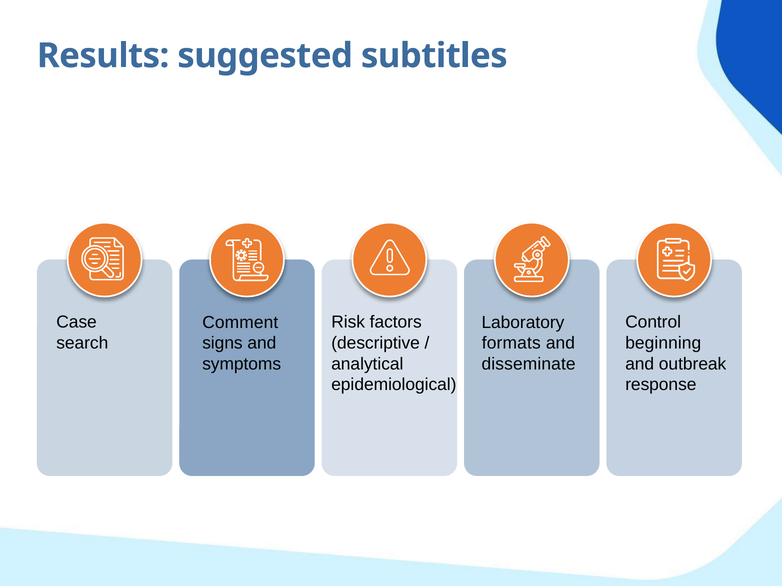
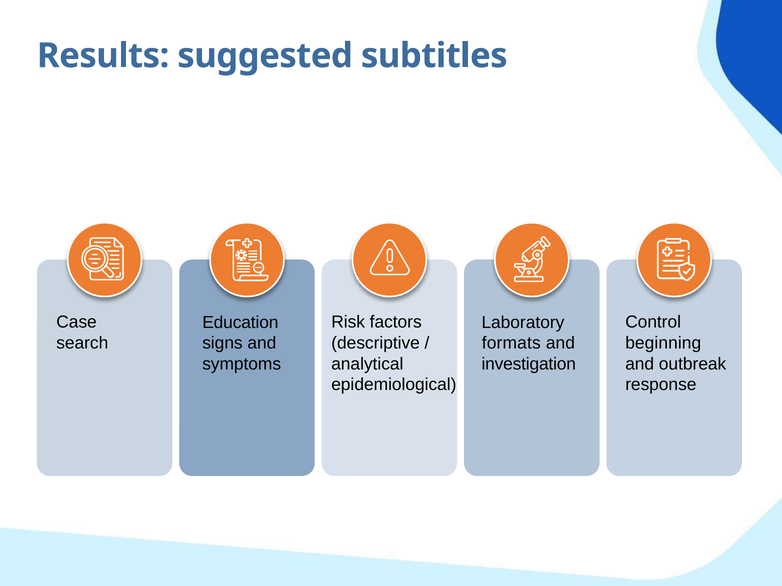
Comment: Comment -> Education
disseminate: disseminate -> investigation
